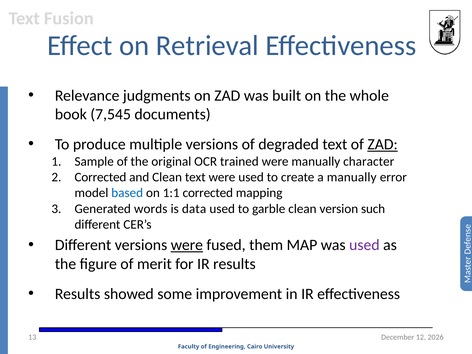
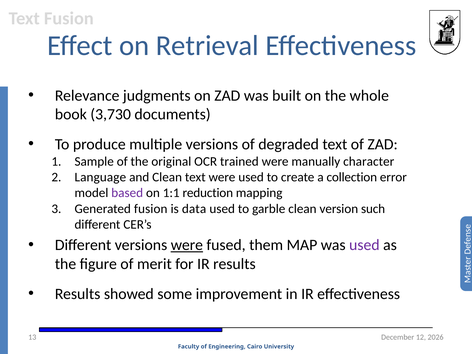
7,545: 7,545 -> 3,730
ZAD at (383, 144) underline: present -> none
Corrected at (100, 177): Corrected -> Language
a manually: manually -> collection
based colour: blue -> purple
1:1 corrected: corrected -> reduction
Generated words: words -> fusion
